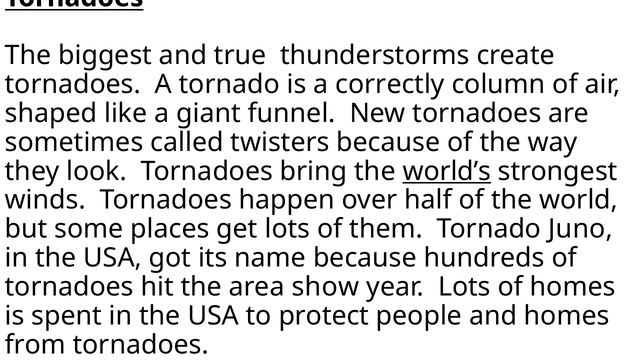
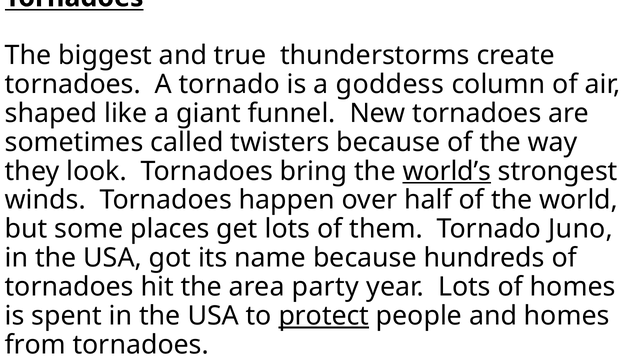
correctly: correctly -> goddess
show: show -> party
protect underline: none -> present
